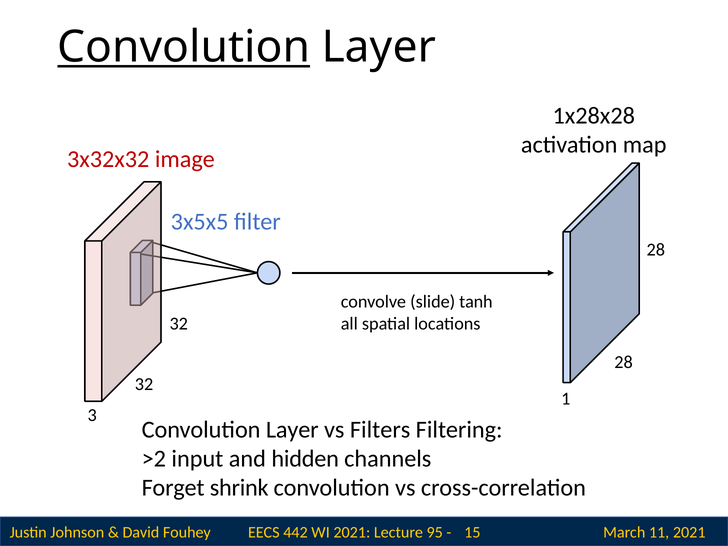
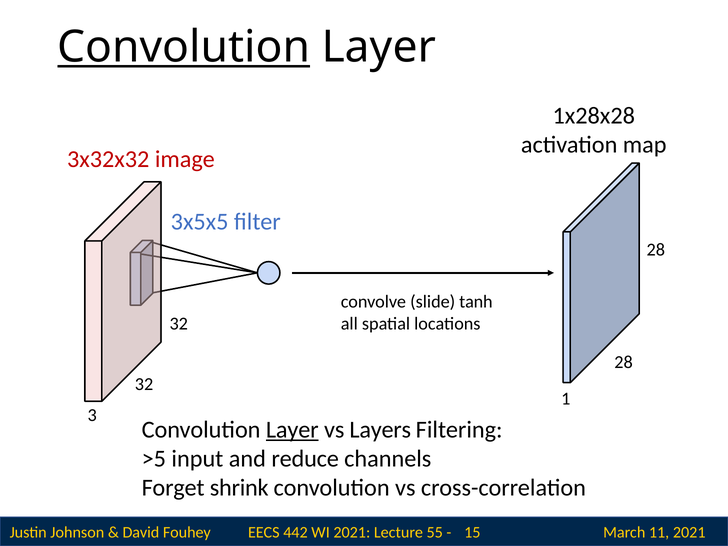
Layer at (292, 430) underline: none -> present
Filters: Filters -> Layers
>2: >2 -> >5
hidden: hidden -> reduce
95: 95 -> 55
